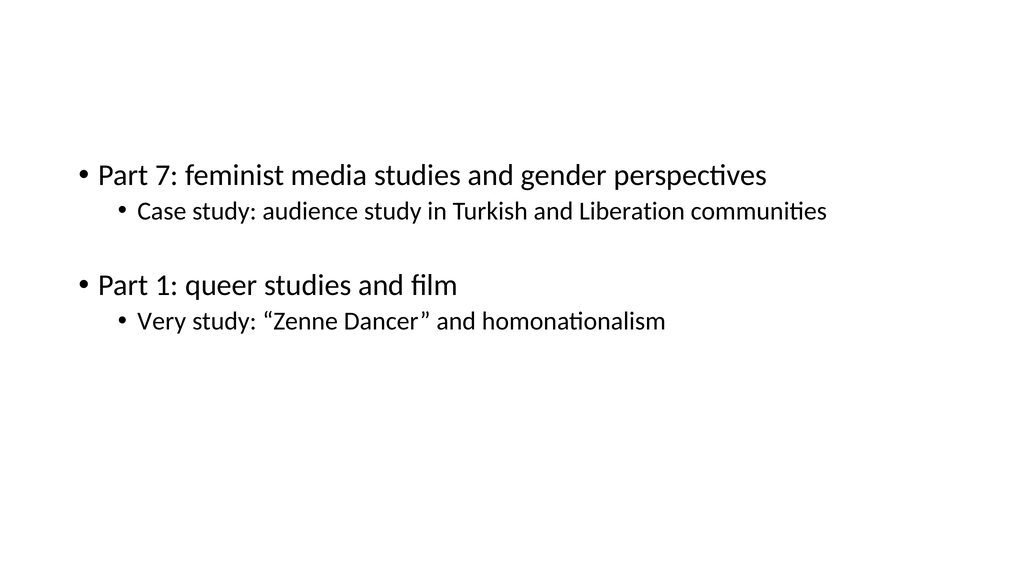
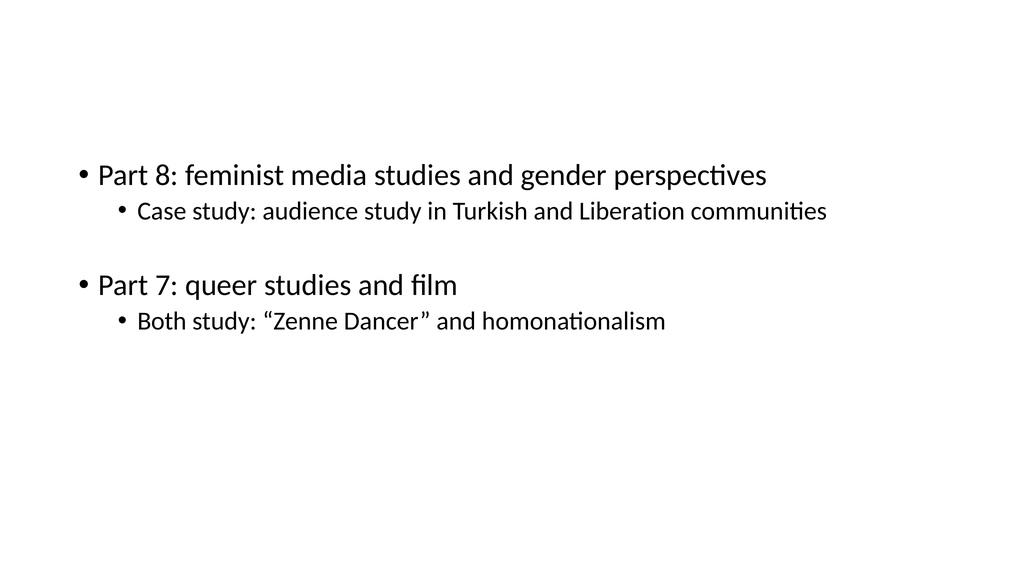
7: 7 -> 8
1: 1 -> 7
Very: Very -> Both
